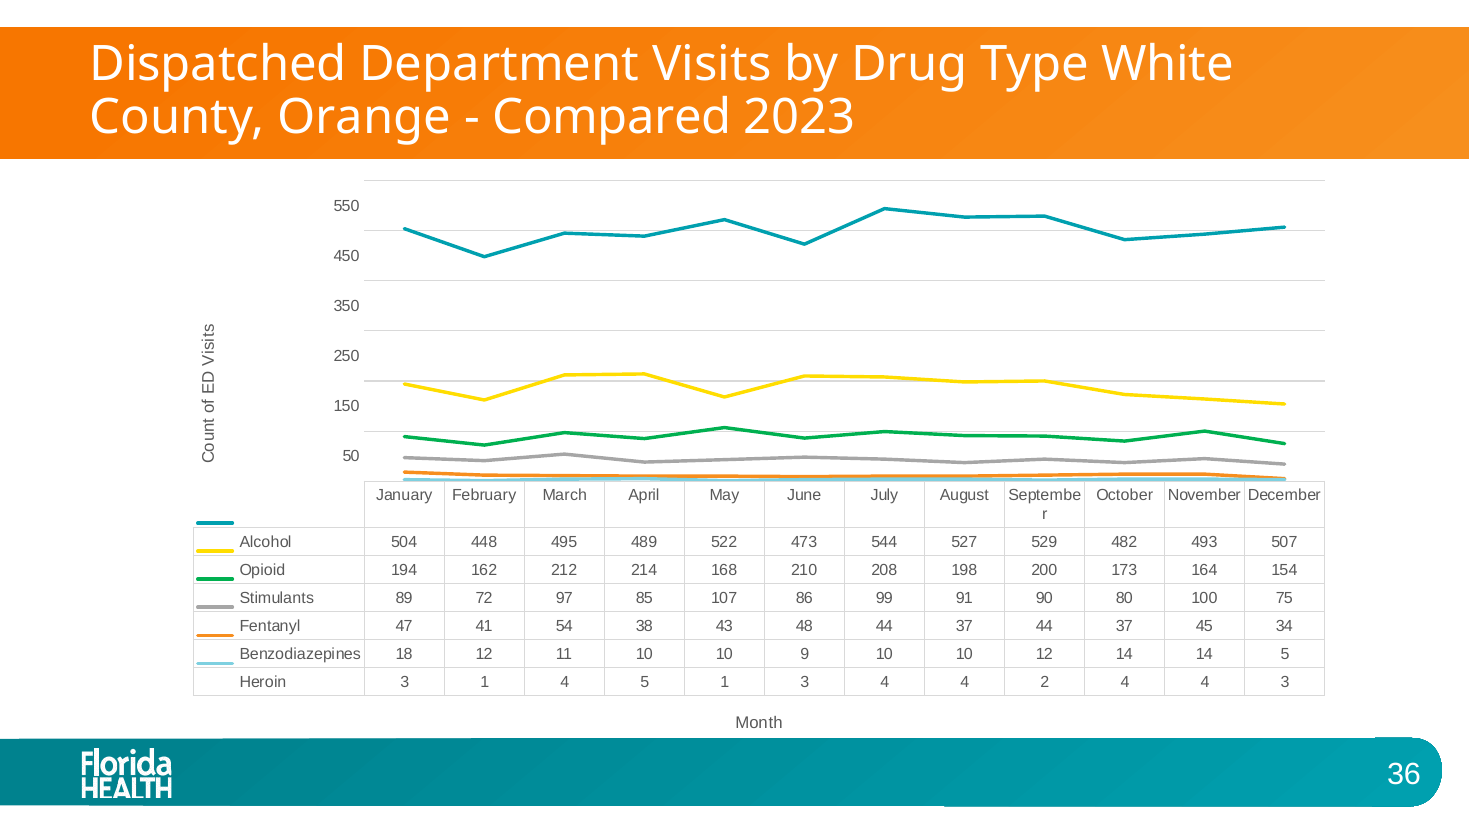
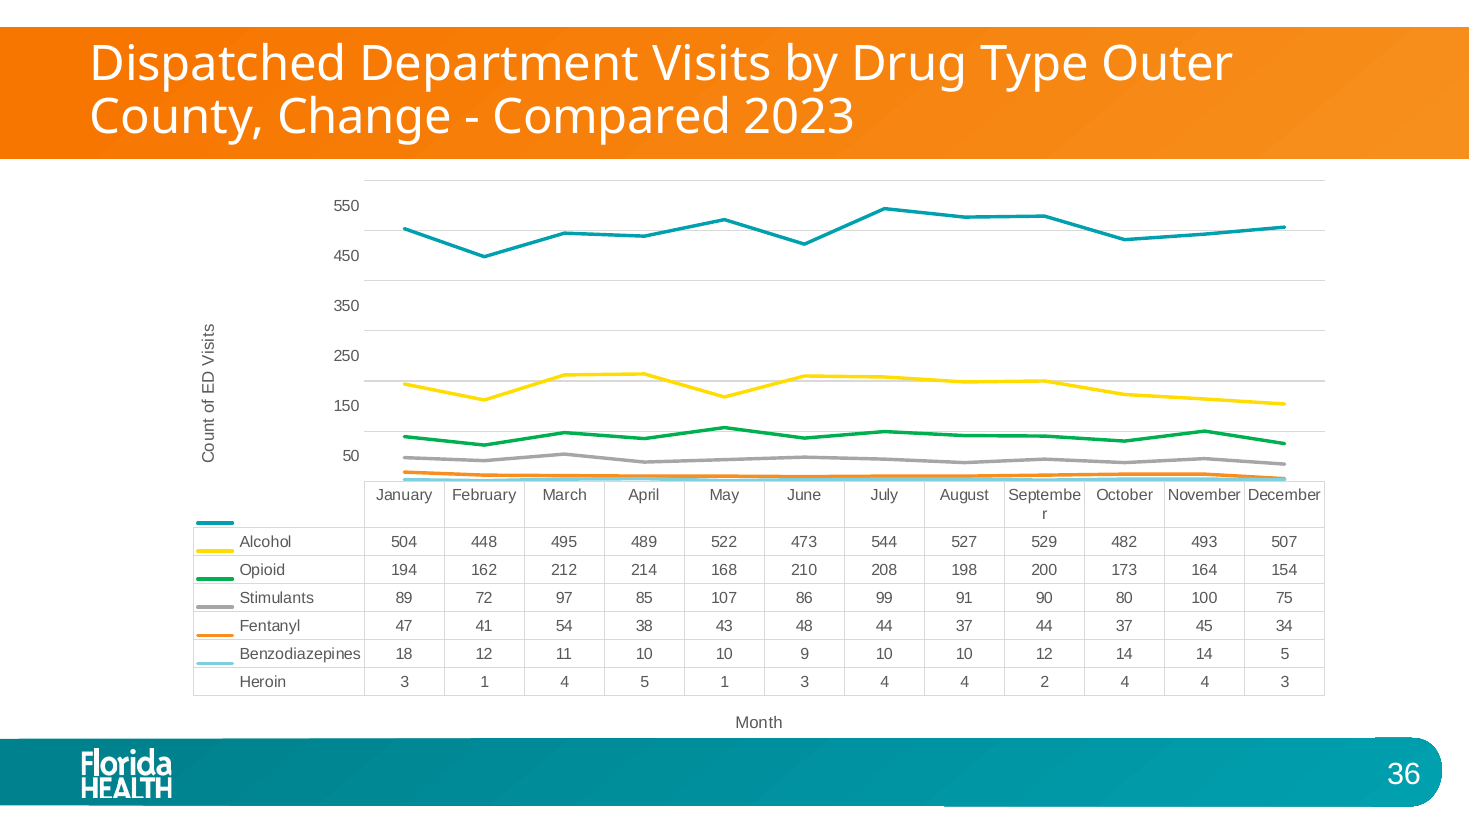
White: White -> Outer
Orange: Orange -> Change
